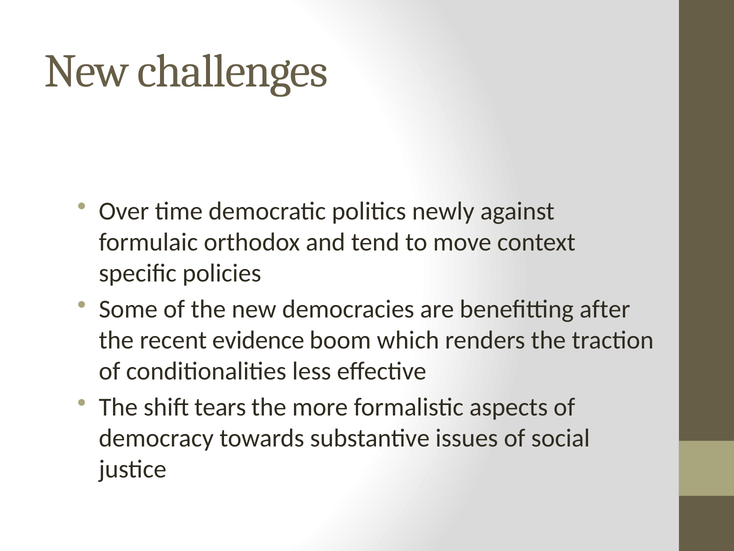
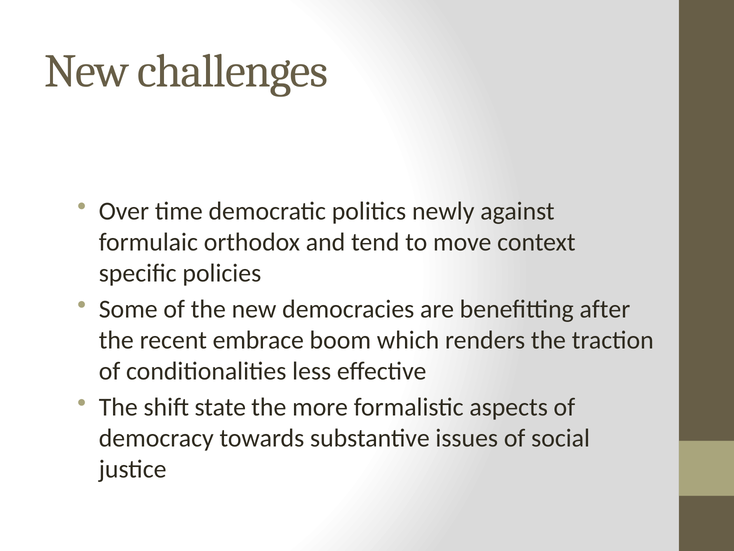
evidence: evidence -> embrace
tears: tears -> state
